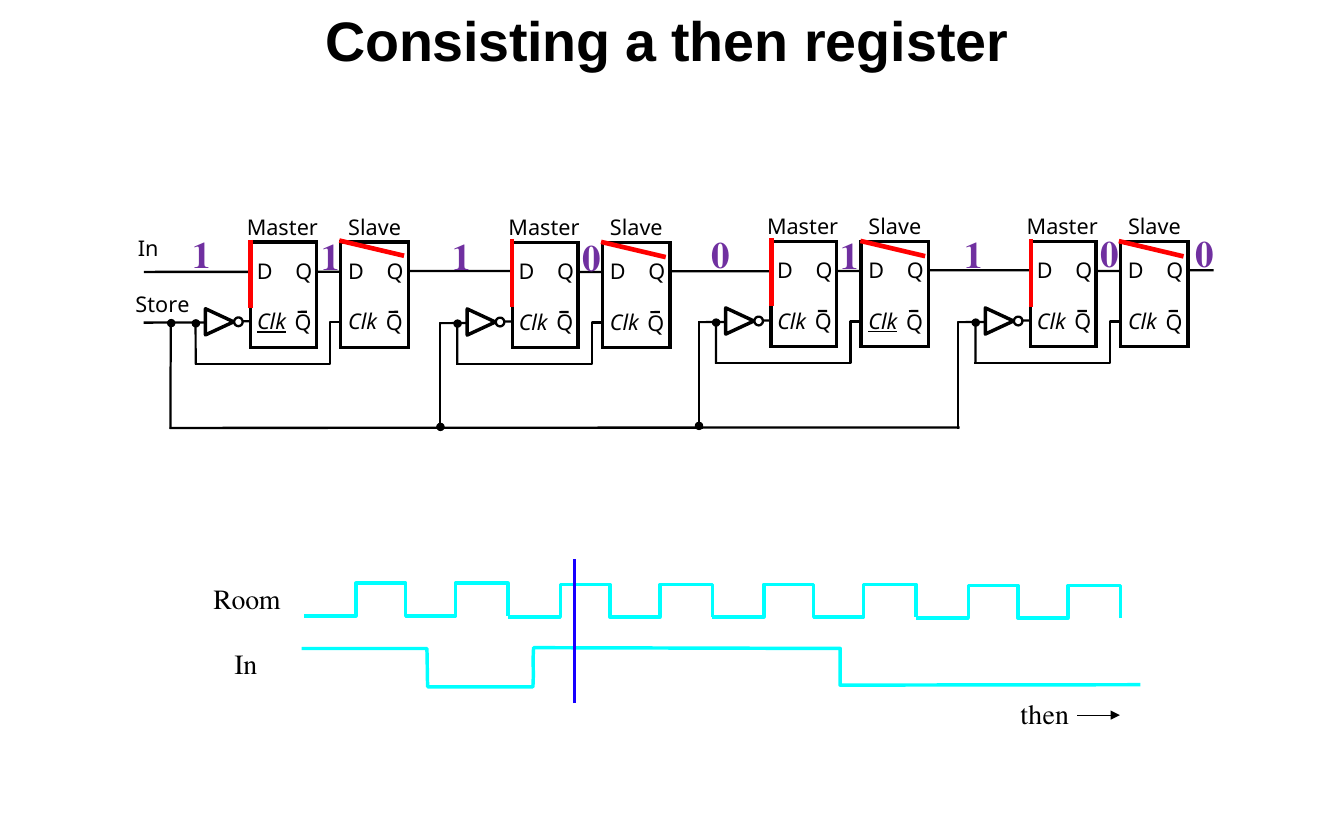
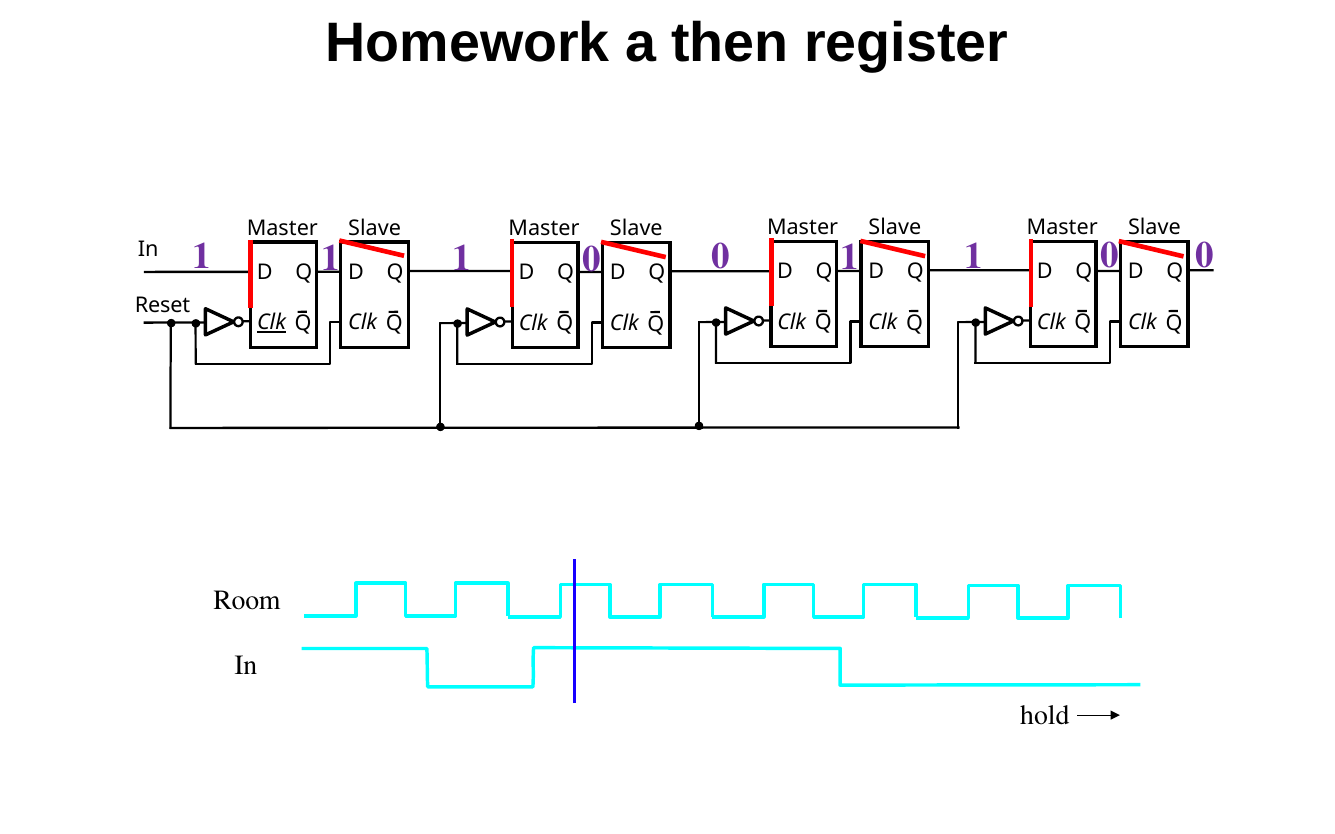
Consisting: Consisting -> Homework
Store: Store -> Reset
Clk at (883, 322) underline: present -> none
then at (1045, 716): then -> hold
